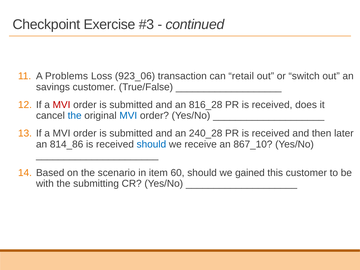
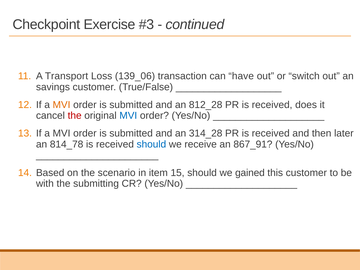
Problems: Problems -> Transport
923_06: 923_06 -> 139_06
retail: retail -> have
MVI at (62, 105) colour: red -> orange
816_28: 816_28 -> 812_28
the at (75, 116) colour: blue -> red
240_28: 240_28 -> 314_28
814_86: 814_86 -> 814_78
867_10: 867_10 -> 867_91
60: 60 -> 15
